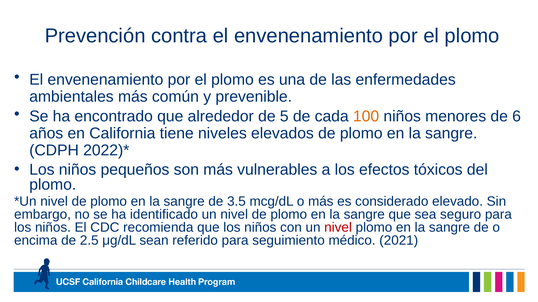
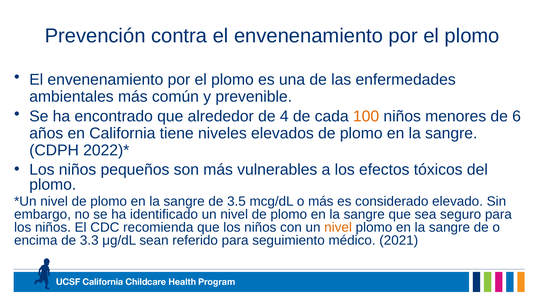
5: 5 -> 4
nivel at (338, 228) colour: red -> orange
2.5: 2.5 -> 3.3
